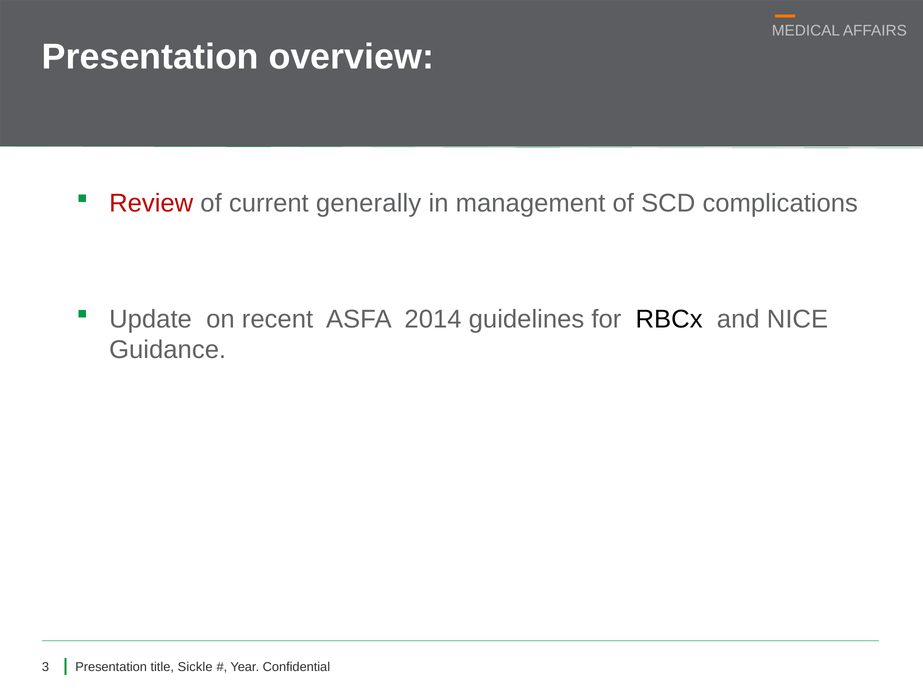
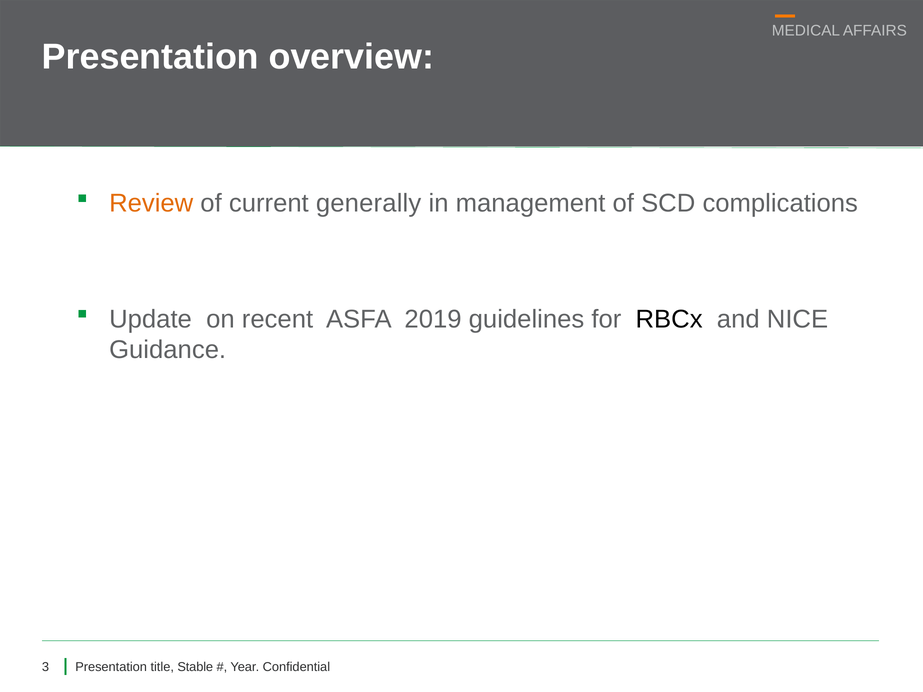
Review colour: red -> orange
2014: 2014 -> 2019
Sickle: Sickle -> Stable
